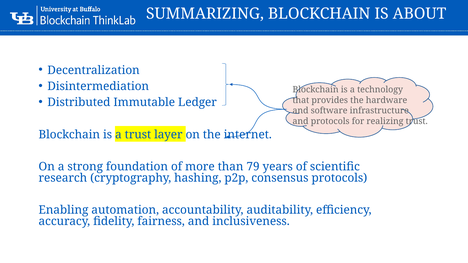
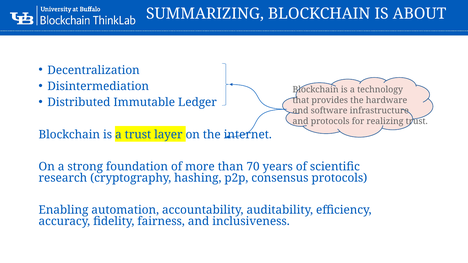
79: 79 -> 70
